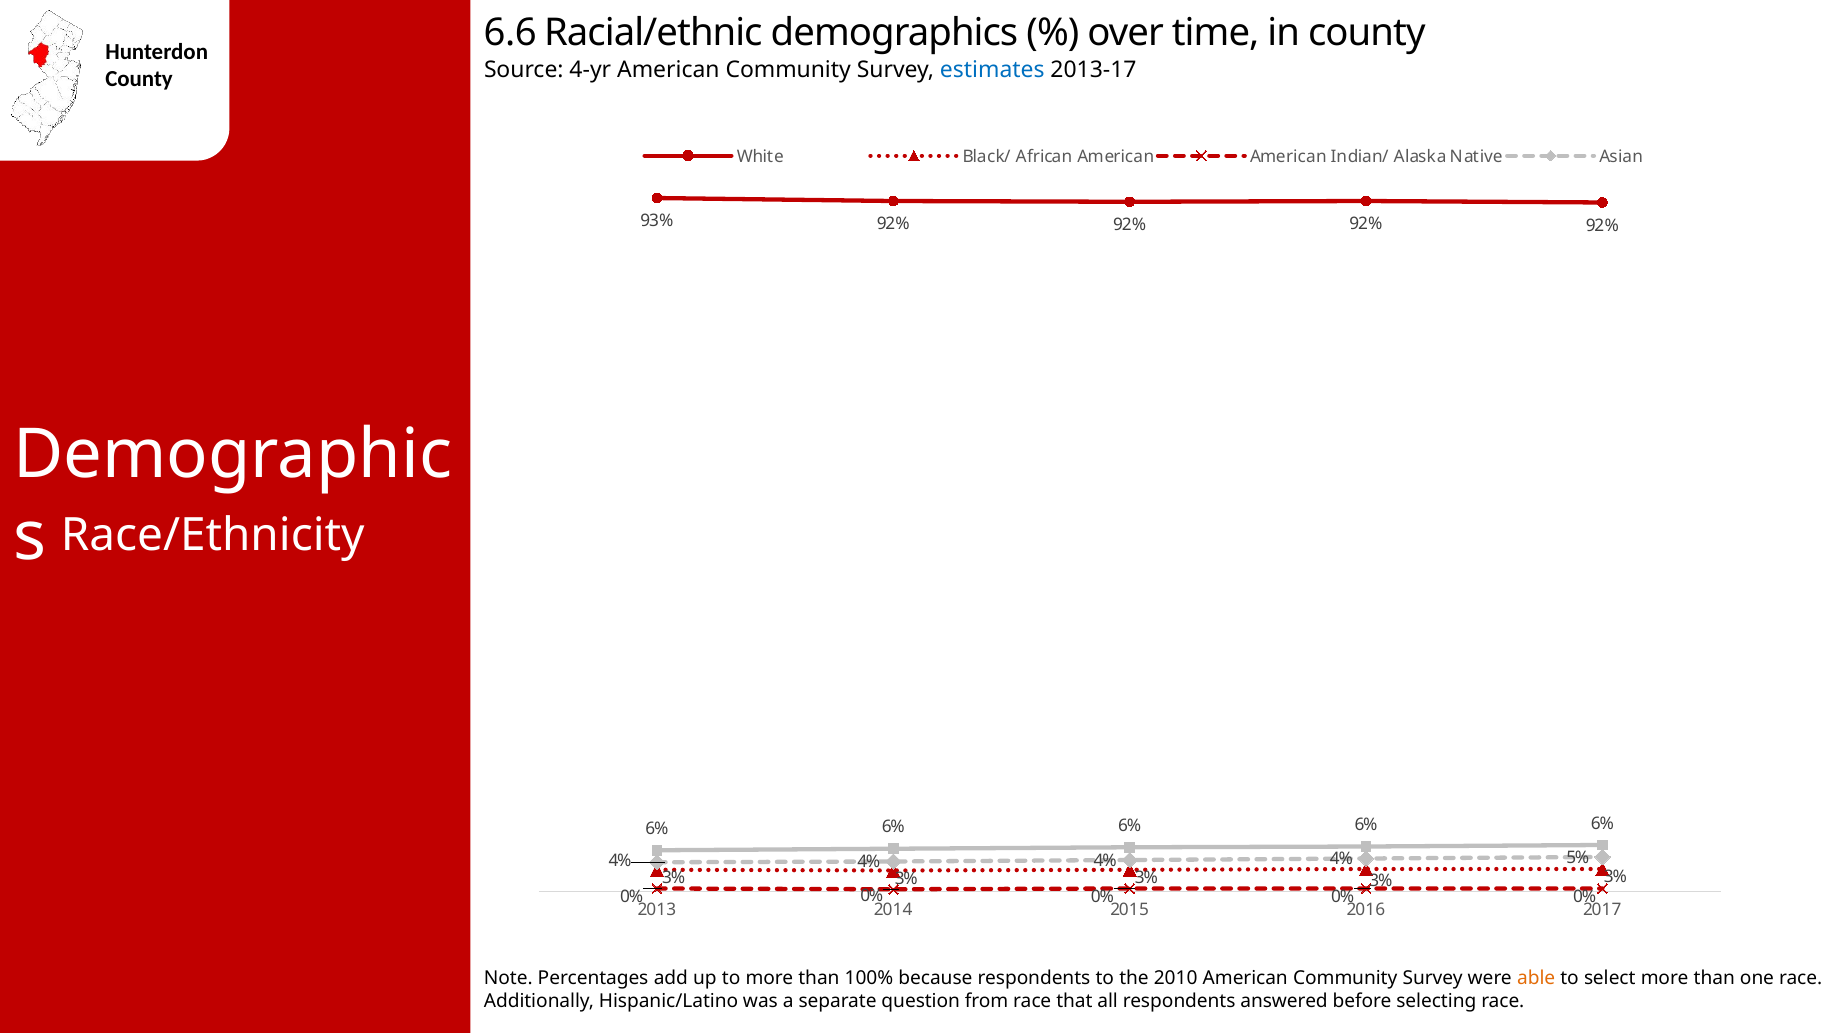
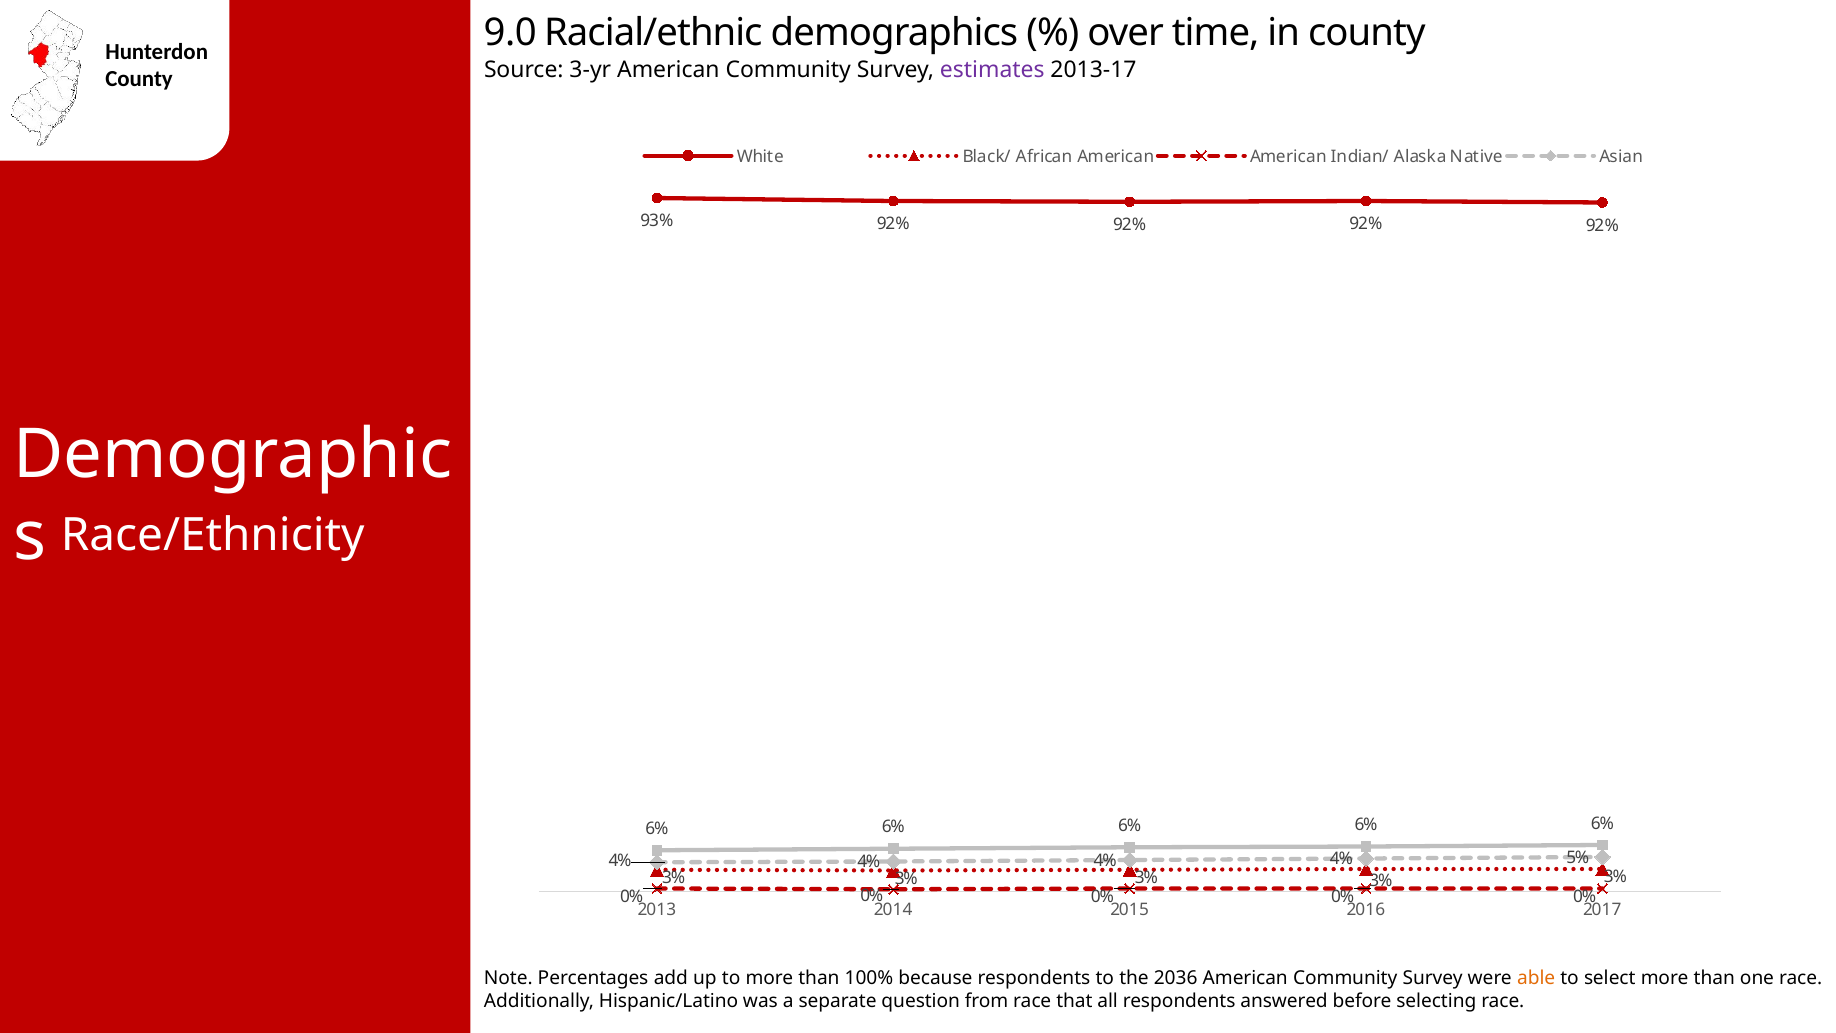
6.6: 6.6 -> 9.0
4-yr: 4-yr -> 3-yr
estimates colour: blue -> purple
2010: 2010 -> 2036
